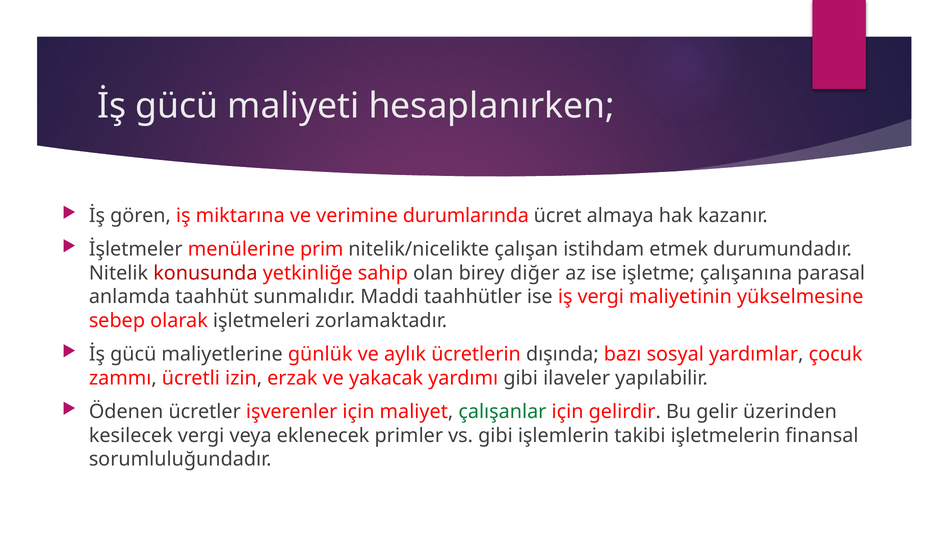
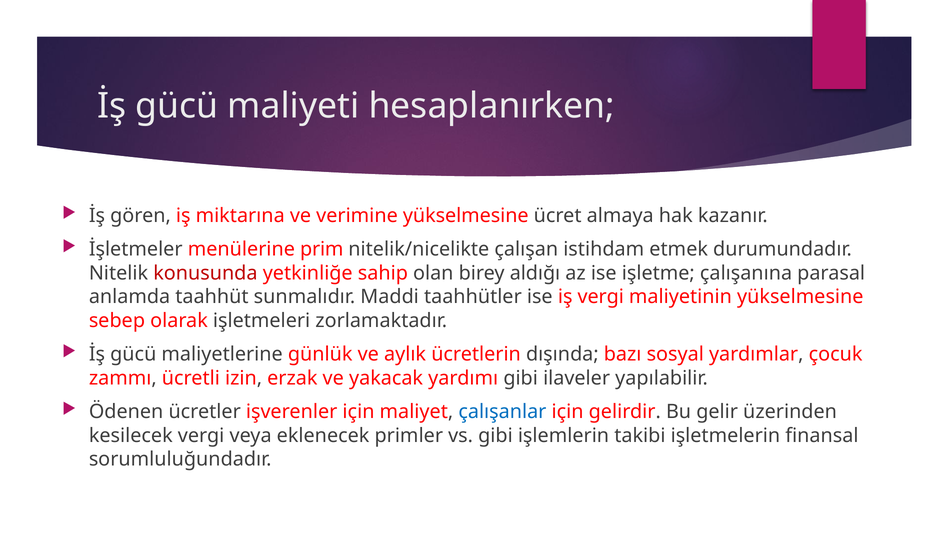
verimine durumlarında: durumlarında -> yükselmesine
diğer: diğer -> aldığı
çalışanlar colour: green -> blue
